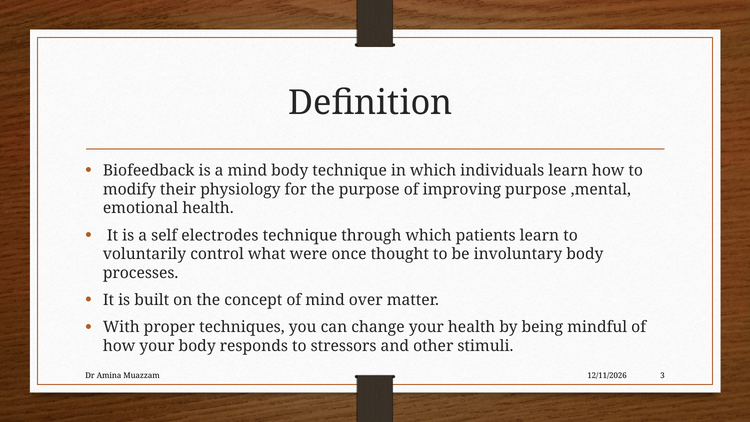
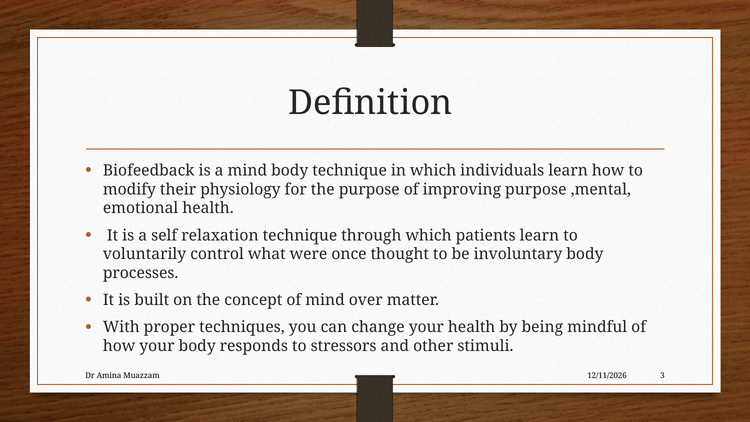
electrodes: electrodes -> relaxation
